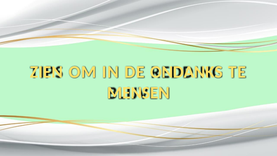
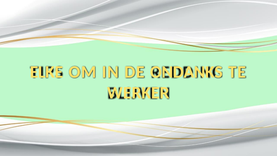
ZIEN: ZIEN -> ELKE
MENSEN: MENSEN -> WERKER
